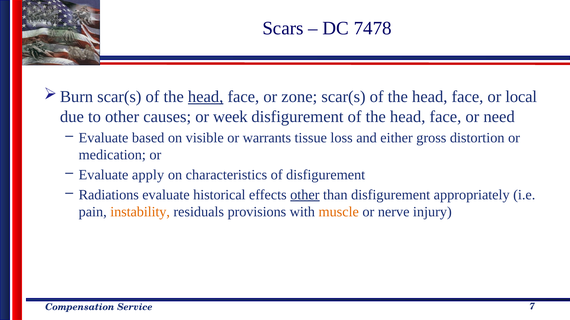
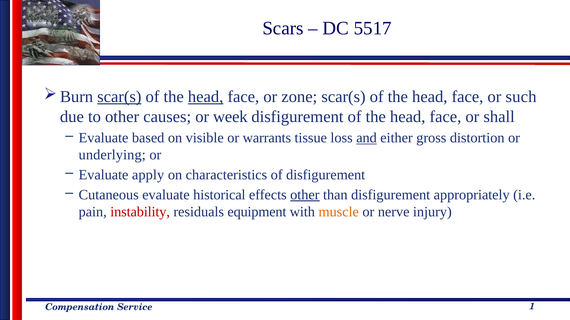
7478: 7478 -> 5517
scar(s at (119, 97) underline: none -> present
local: local -> such
need: need -> shall
and underline: none -> present
medication: medication -> underlying
Radiations: Radiations -> Cutaneous
instability colour: orange -> red
provisions: provisions -> equipment
7: 7 -> 1
